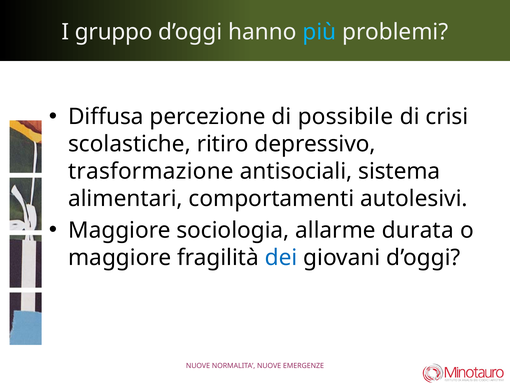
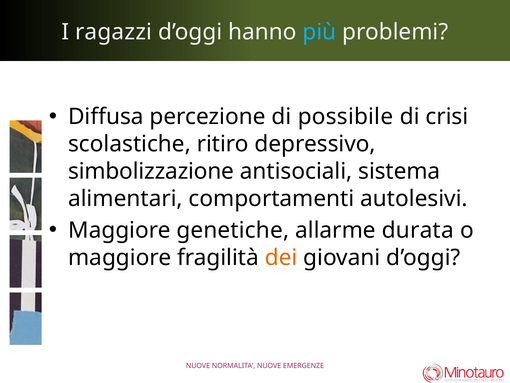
gruppo: gruppo -> ragazzi
trasformazione: trasformazione -> simbolizzazione
sociologia: sociologia -> genetiche
dei colour: blue -> orange
